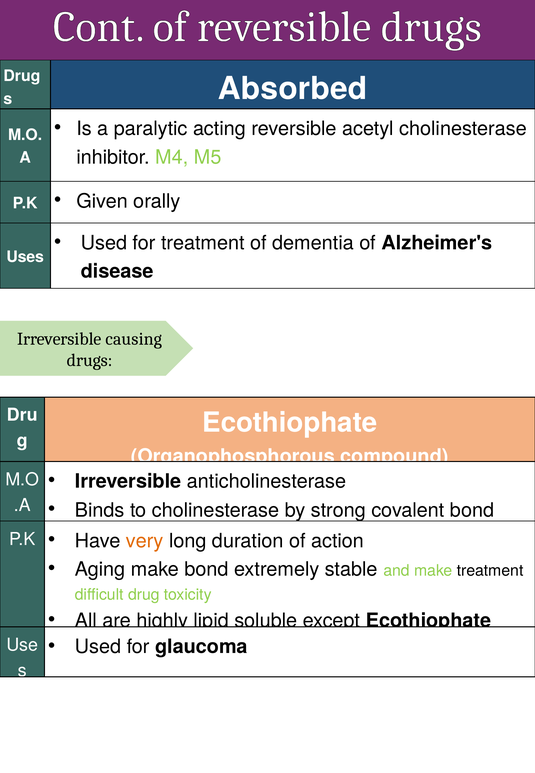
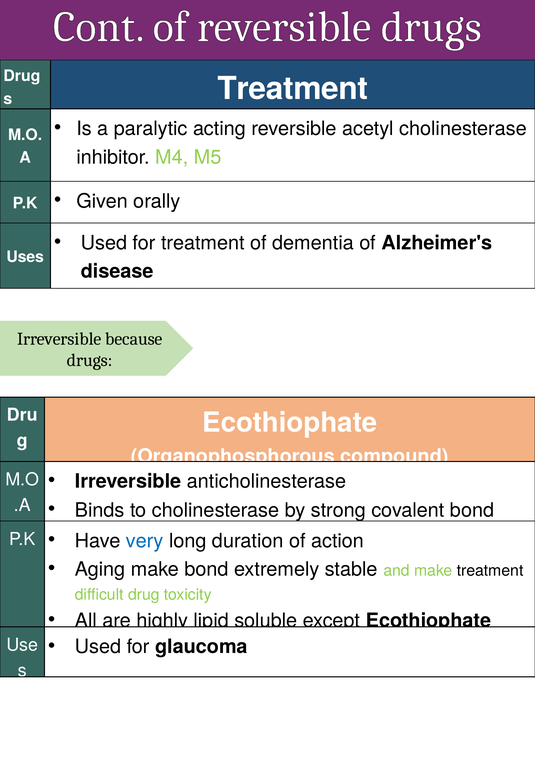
Absorbed at (293, 89): Absorbed -> Treatment
causing: causing -> because
very colour: orange -> blue
